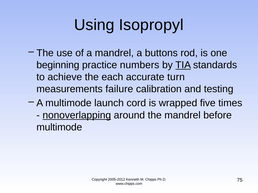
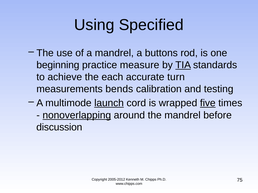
Isopropyl: Isopropyl -> Specified
numbers: numbers -> measure
failure: failure -> bends
launch underline: none -> present
five underline: none -> present
multimode at (59, 127): multimode -> discussion
